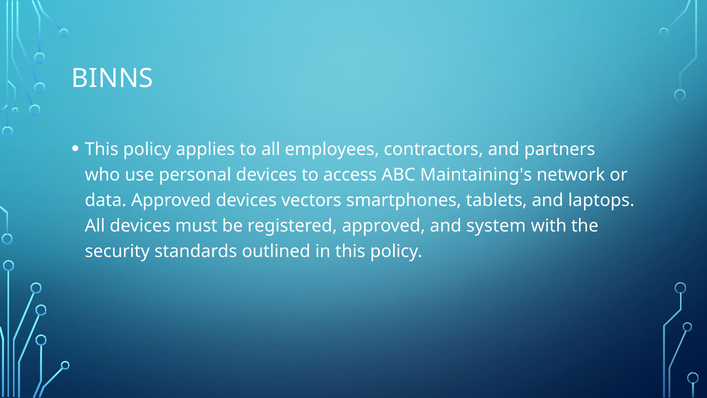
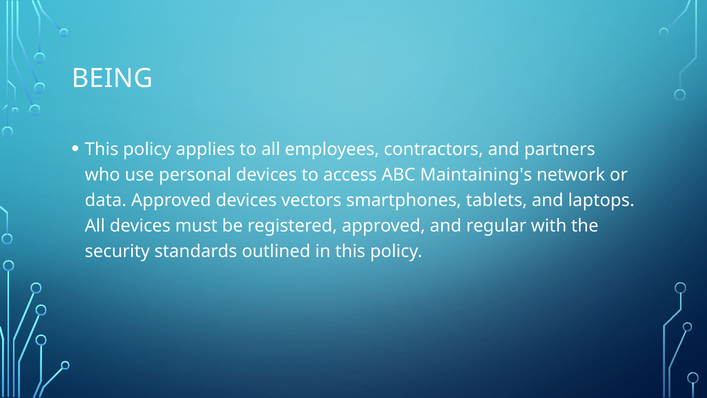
BINNS: BINNS -> BEING
system: system -> regular
